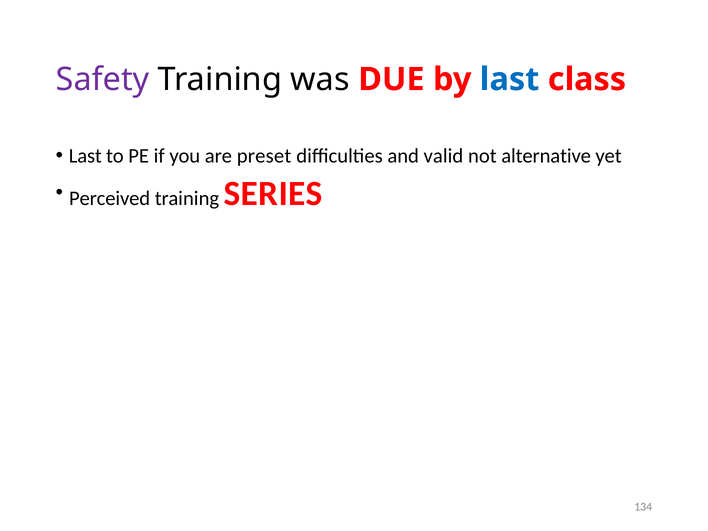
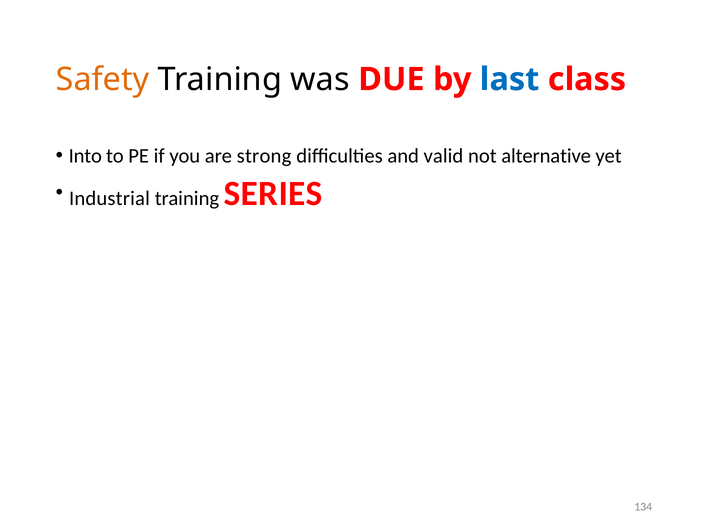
Safety colour: purple -> orange
Last at (85, 156): Last -> Into
preset: preset -> strong
Perceived: Perceived -> Industrial
